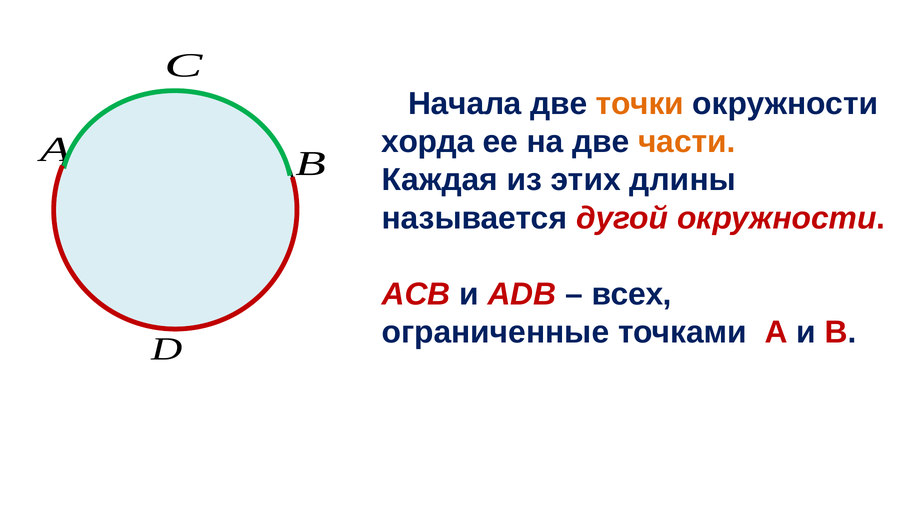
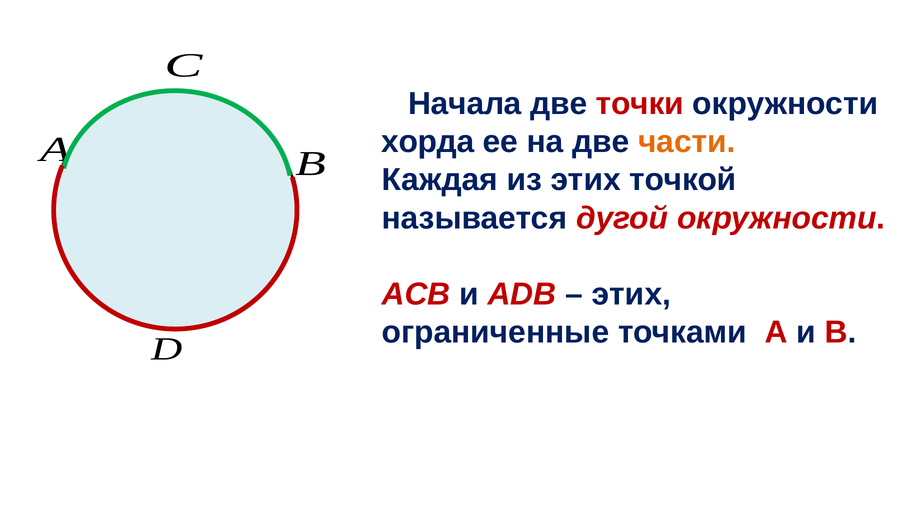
точки colour: orange -> red
длины: длины -> точкой
всех at (632, 294): всех -> этих
